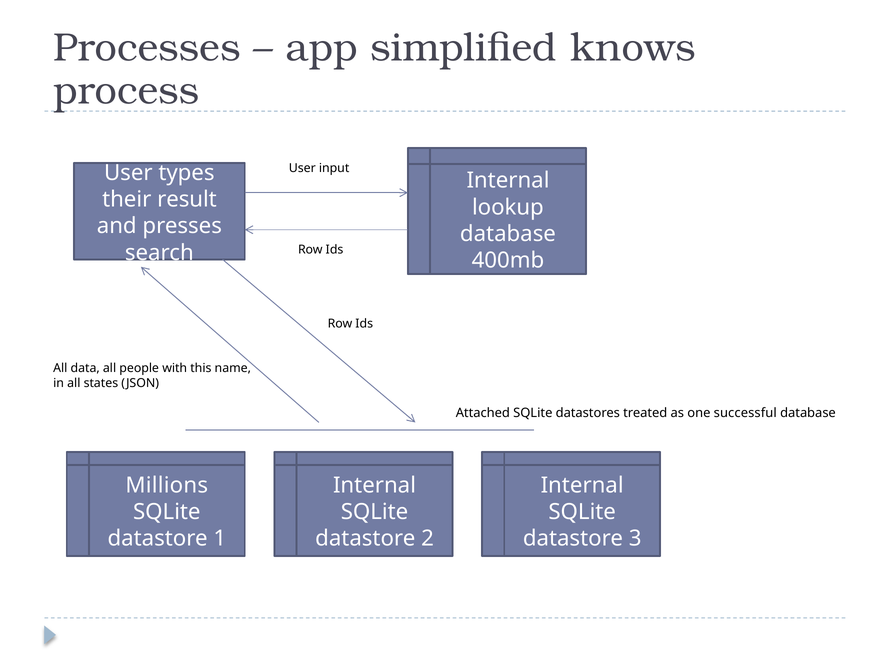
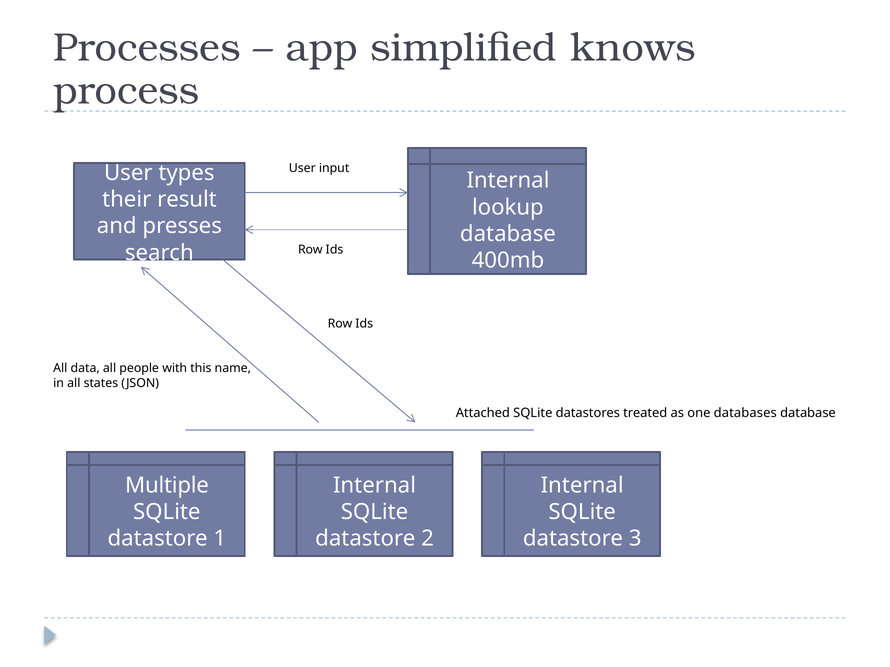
successful: successful -> databases
Millions: Millions -> Multiple
